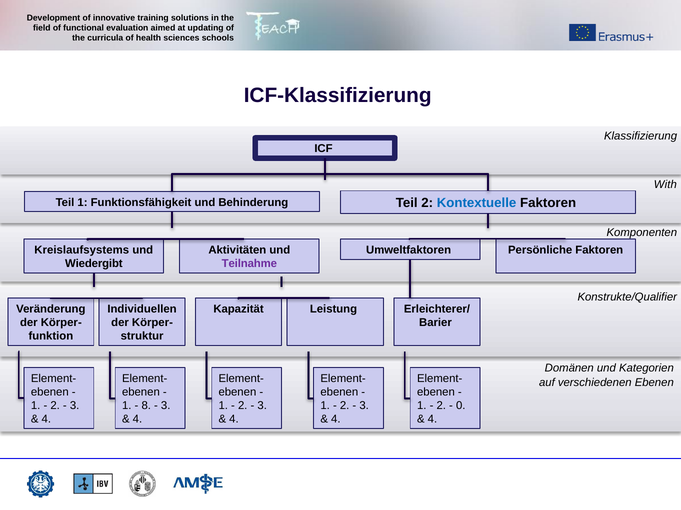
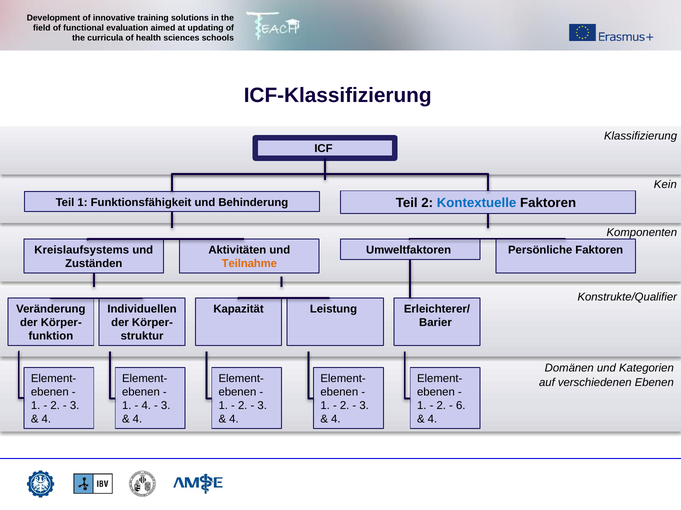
With: With -> Kein
Wiedergibt: Wiedergibt -> Zuständen
Teilnahme colour: purple -> orange
8 at (146, 406): 8 -> 4
0: 0 -> 6
